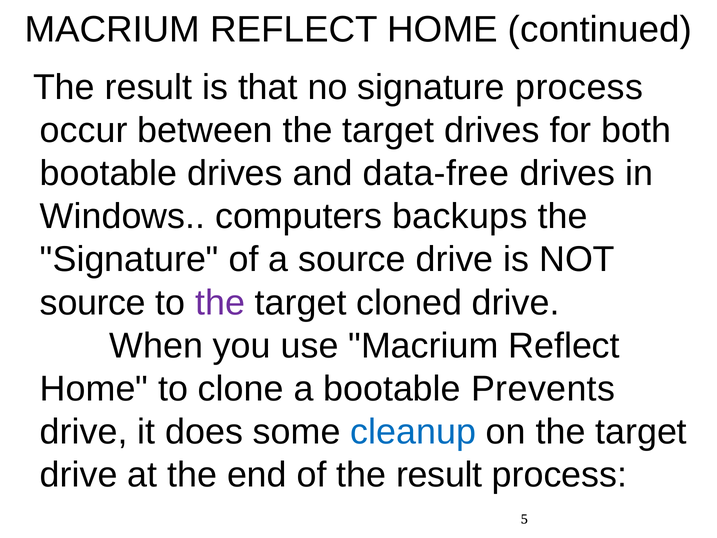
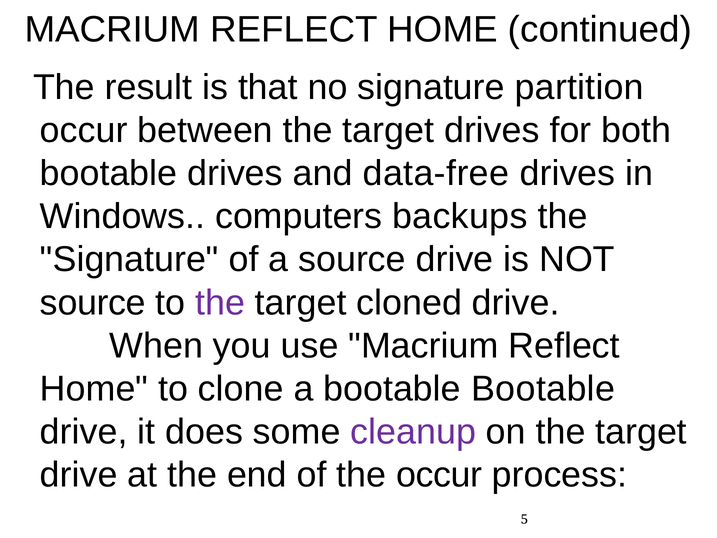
signature process: process -> partition
bootable Prevents: Prevents -> Bootable
cleanup colour: blue -> purple
of the result: result -> occur
